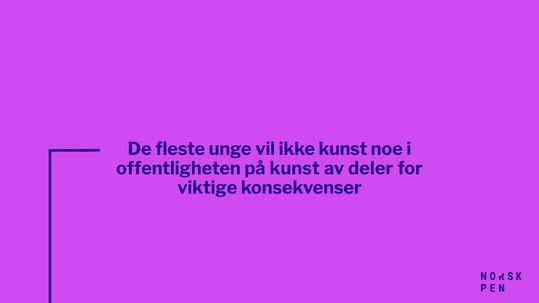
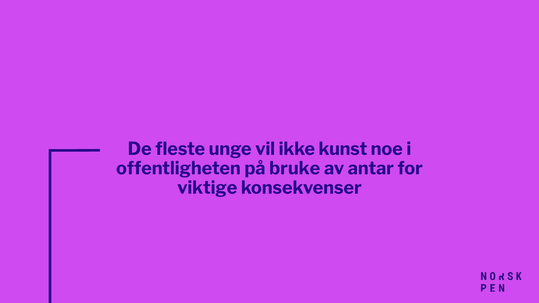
på kunst: kunst -> bruke
deler: deler -> antar
